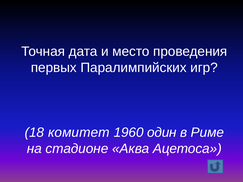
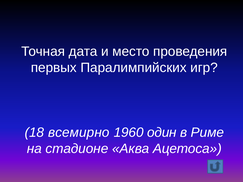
комитет: комитет -> всемирно
